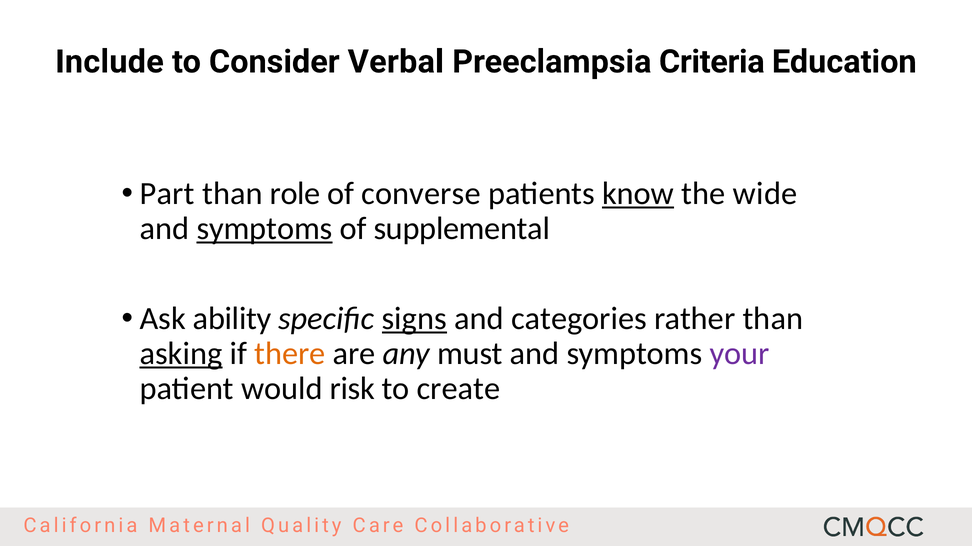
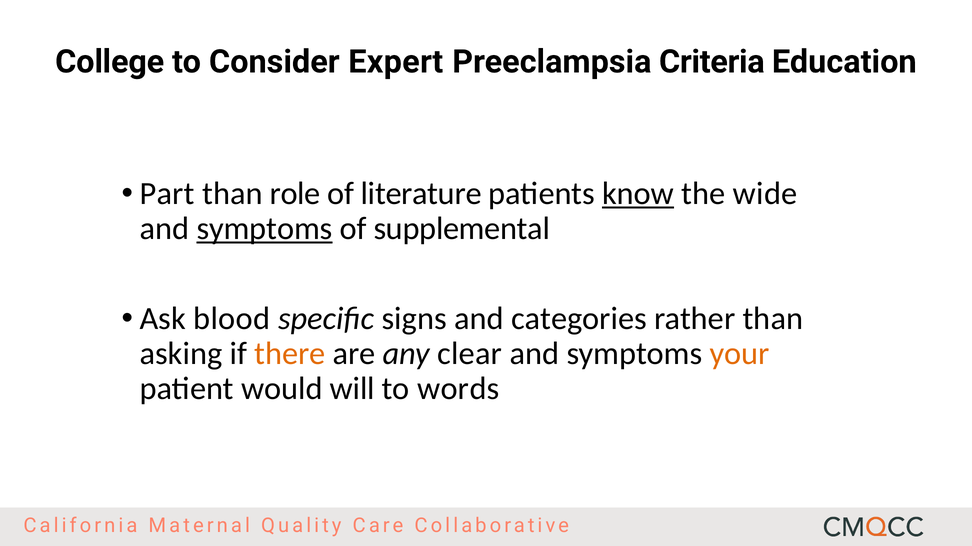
Include: Include -> College
Verbal: Verbal -> Expert
converse: converse -> literature
ability: ability -> blood
signs underline: present -> none
asking underline: present -> none
must: must -> clear
your colour: purple -> orange
risk: risk -> will
create: create -> words
